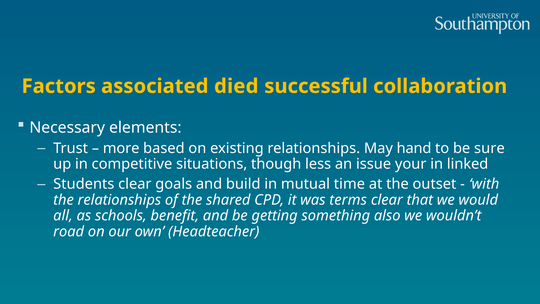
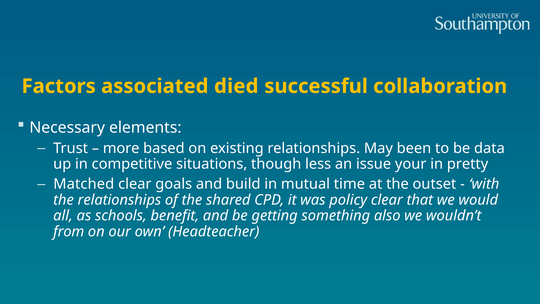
hand: hand -> been
sure: sure -> data
linked: linked -> pretty
Students: Students -> Matched
terms: terms -> policy
road: road -> from
